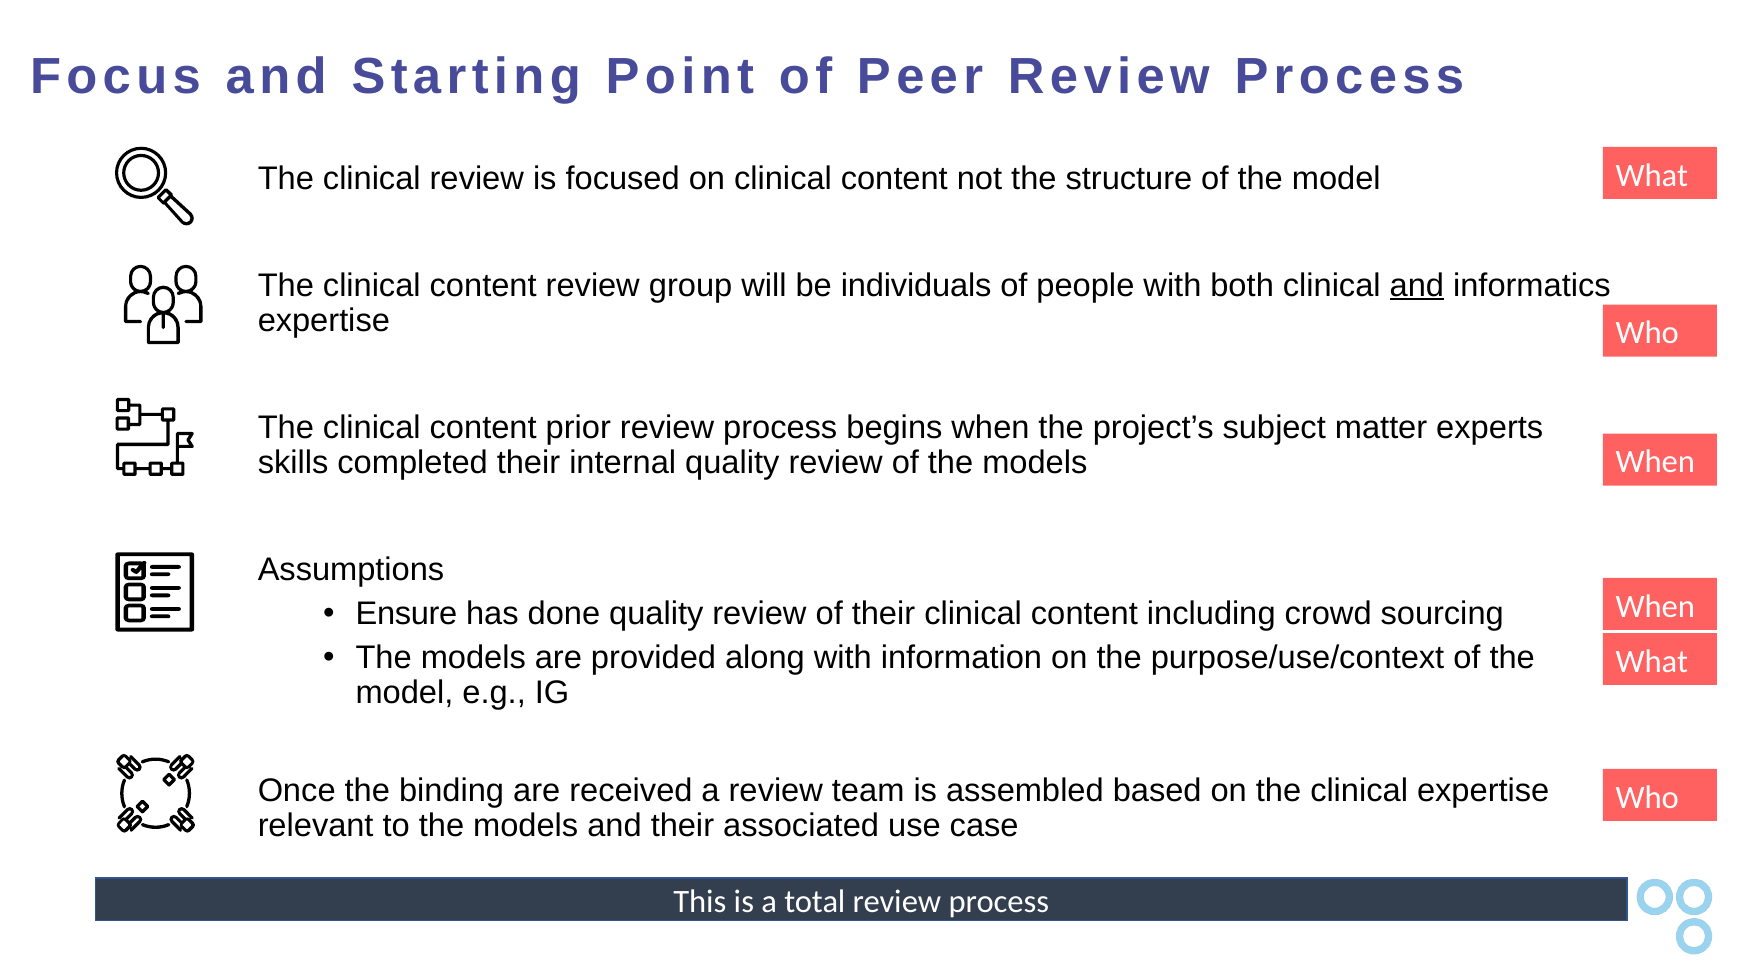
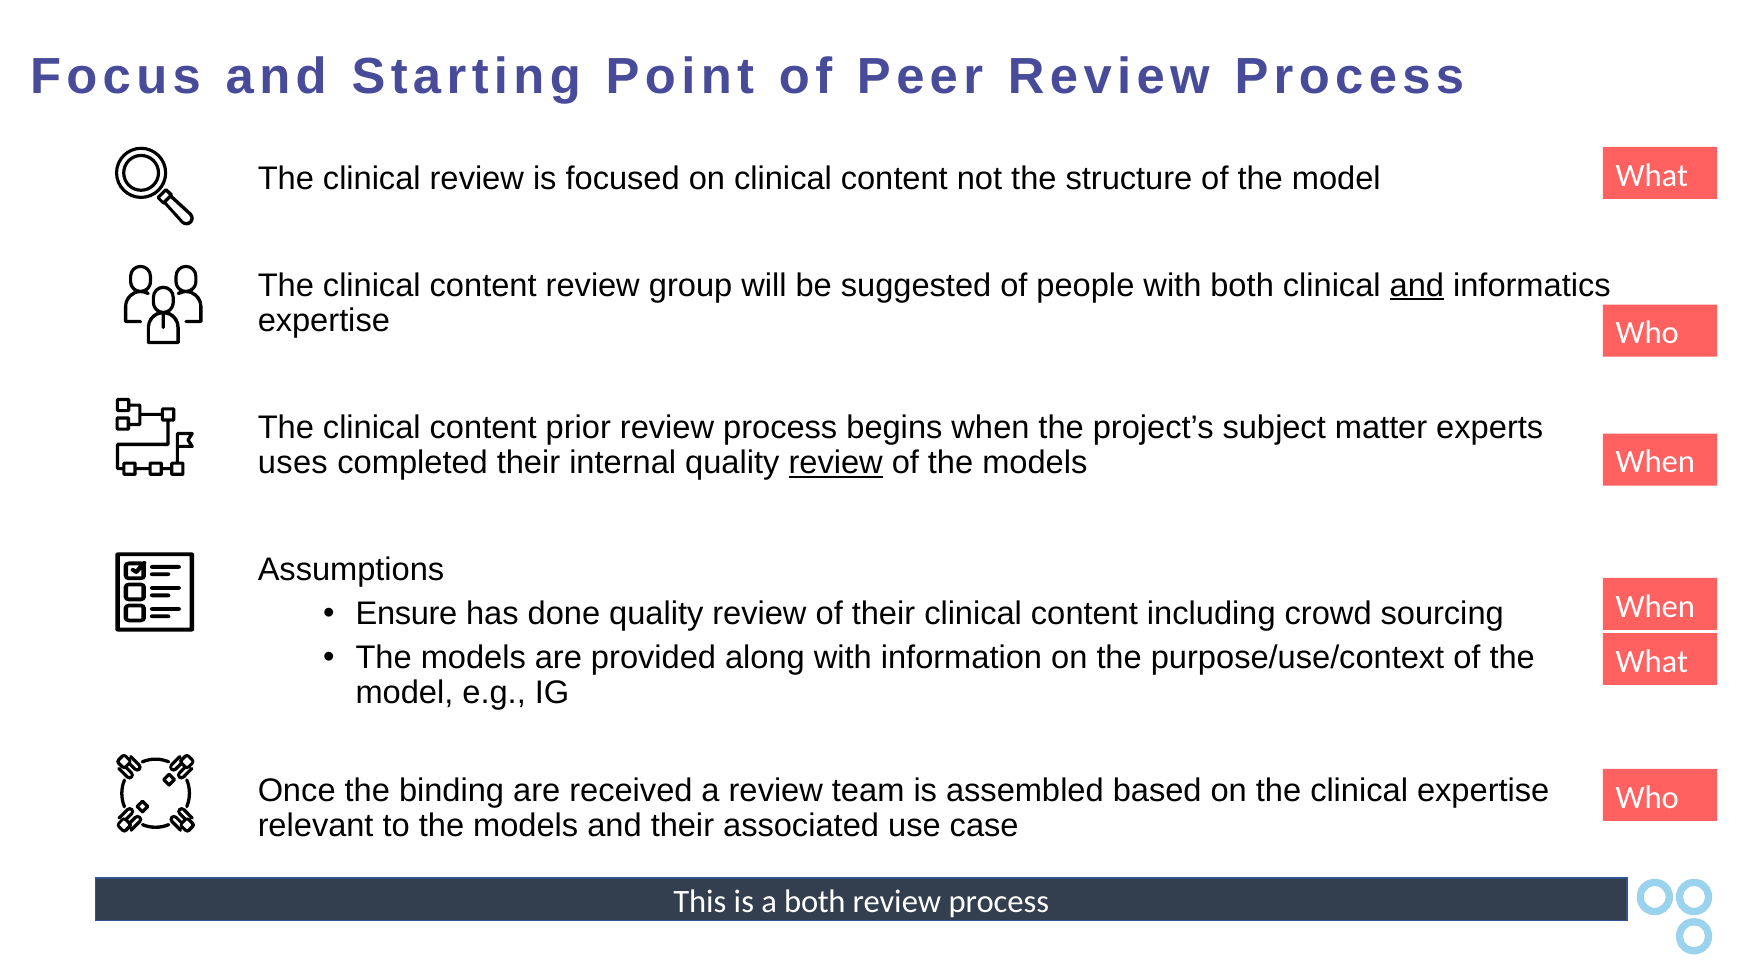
individuals: individuals -> suggested
skills: skills -> uses
review at (836, 462) underline: none -> present
a total: total -> both
